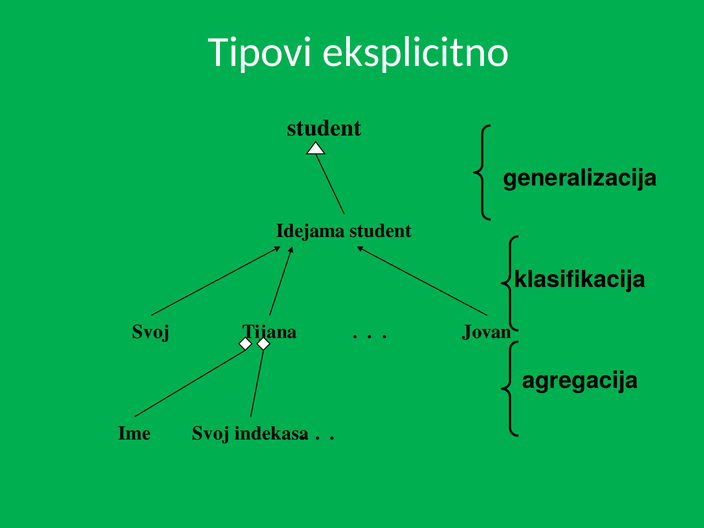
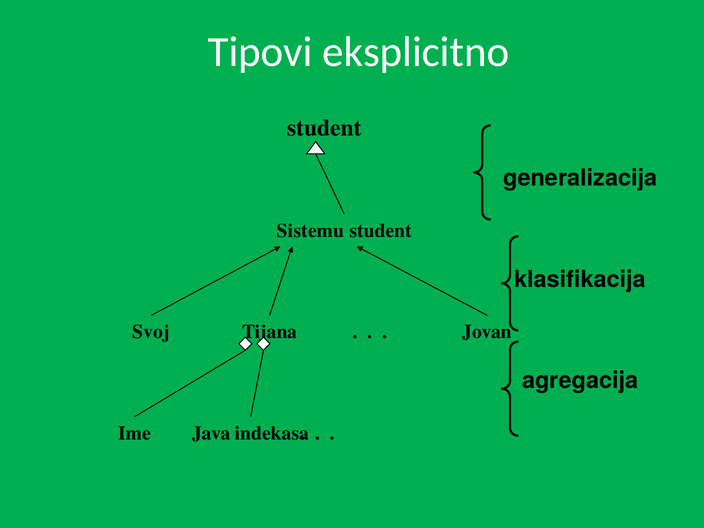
Idejama: Idejama -> Sistemu
Ime Svoj: Svoj -> Java
